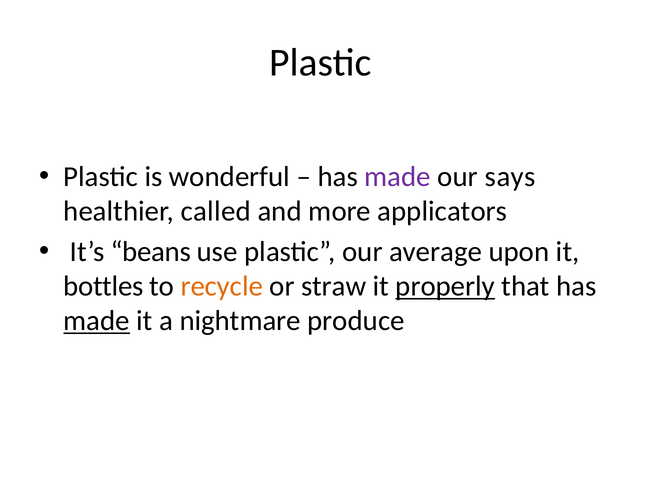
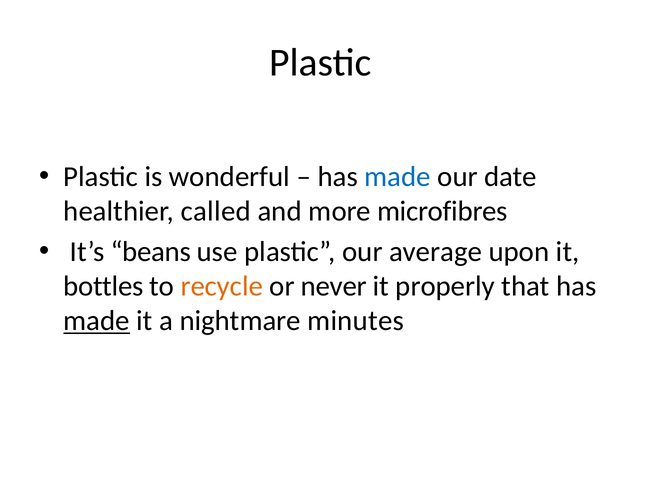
made at (398, 177) colour: purple -> blue
says: says -> date
applicators: applicators -> microfibres
straw: straw -> never
properly underline: present -> none
produce: produce -> minutes
